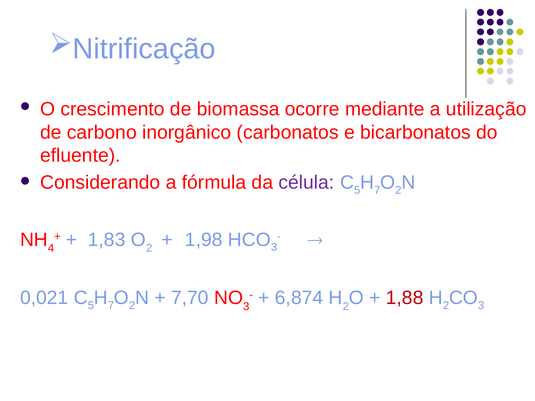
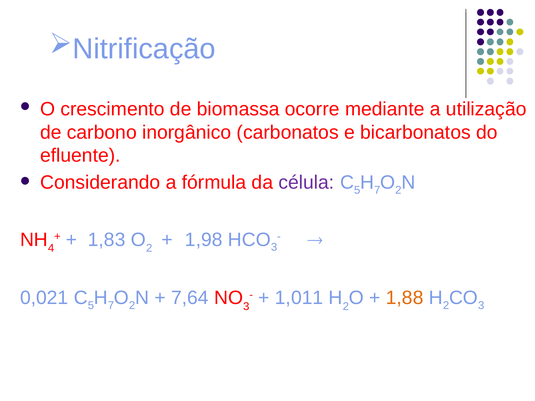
7,70: 7,70 -> 7,64
6,874: 6,874 -> 1,011
1,88 colour: red -> orange
